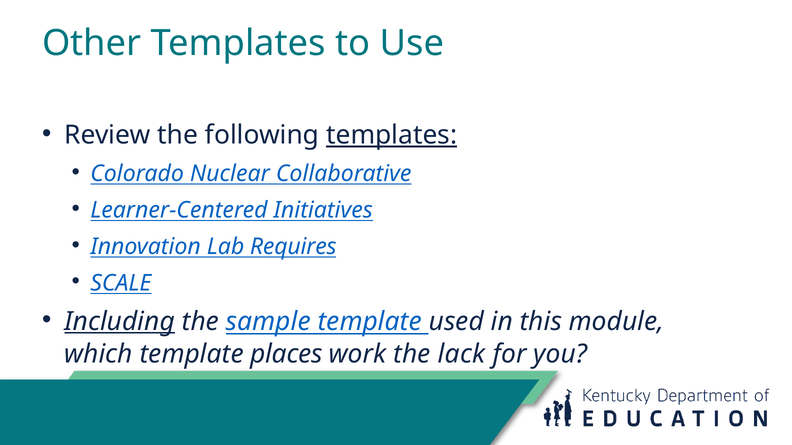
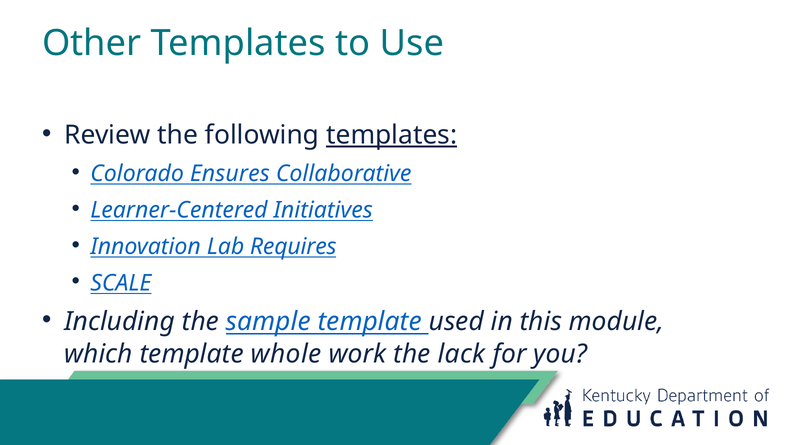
Nuclear: Nuclear -> Ensures
Including underline: present -> none
places: places -> whole
